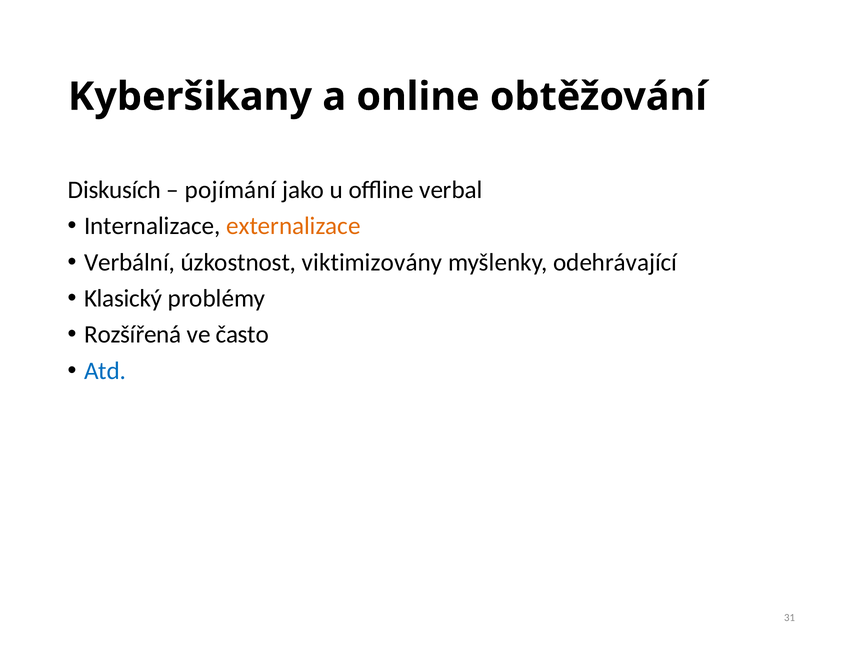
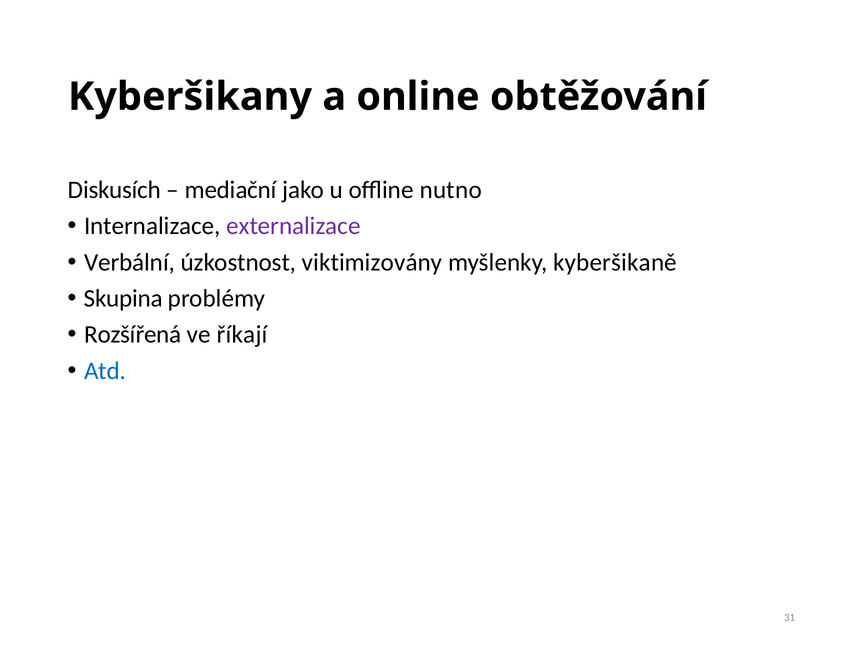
pojímání: pojímání -> mediační
verbal: verbal -> nutno
externalizace colour: orange -> purple
odehrávající: odehrávající -> kyberšikaně
Klasický: Klasický -> Skupina
často: často -> říkají
